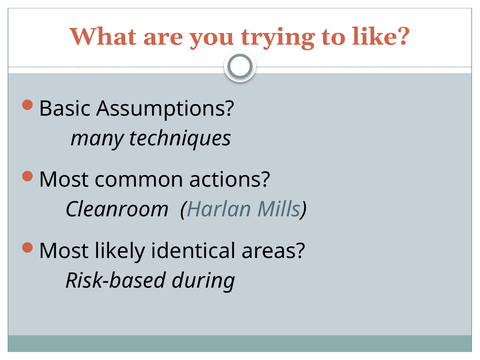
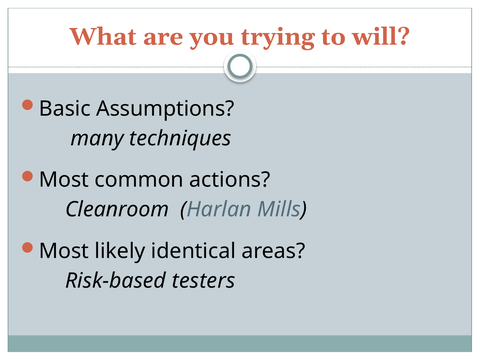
like: like -> will
during: during -> testers
